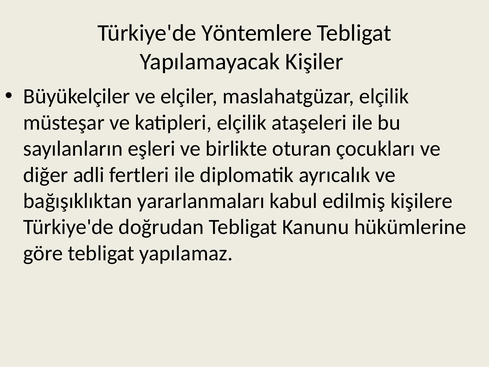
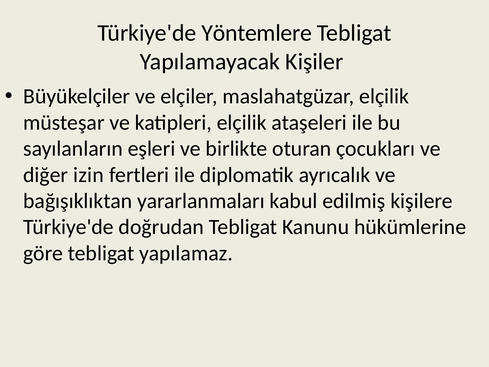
adli: adli -> izin
